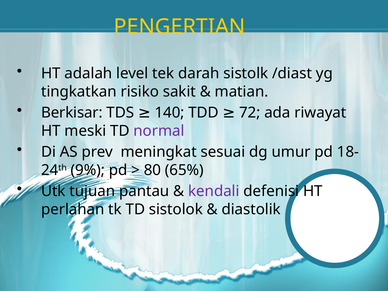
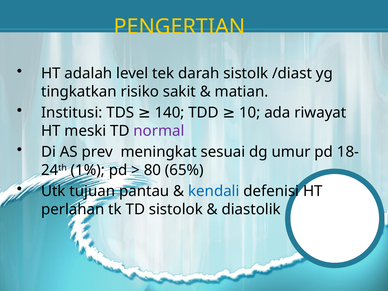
Berkisar: Berkisar -> Institusi
72: 72 -> 10
9%: 9% -> 1%
kendali colour: purple -> blue
